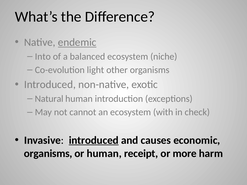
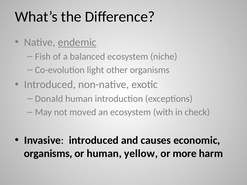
Into: Into -> Fish
Natural: Natural -> Donald
cannot: cannot -> moved
introduced at (94, 140) underline: present -> none
receipt: receipt -> yellow
